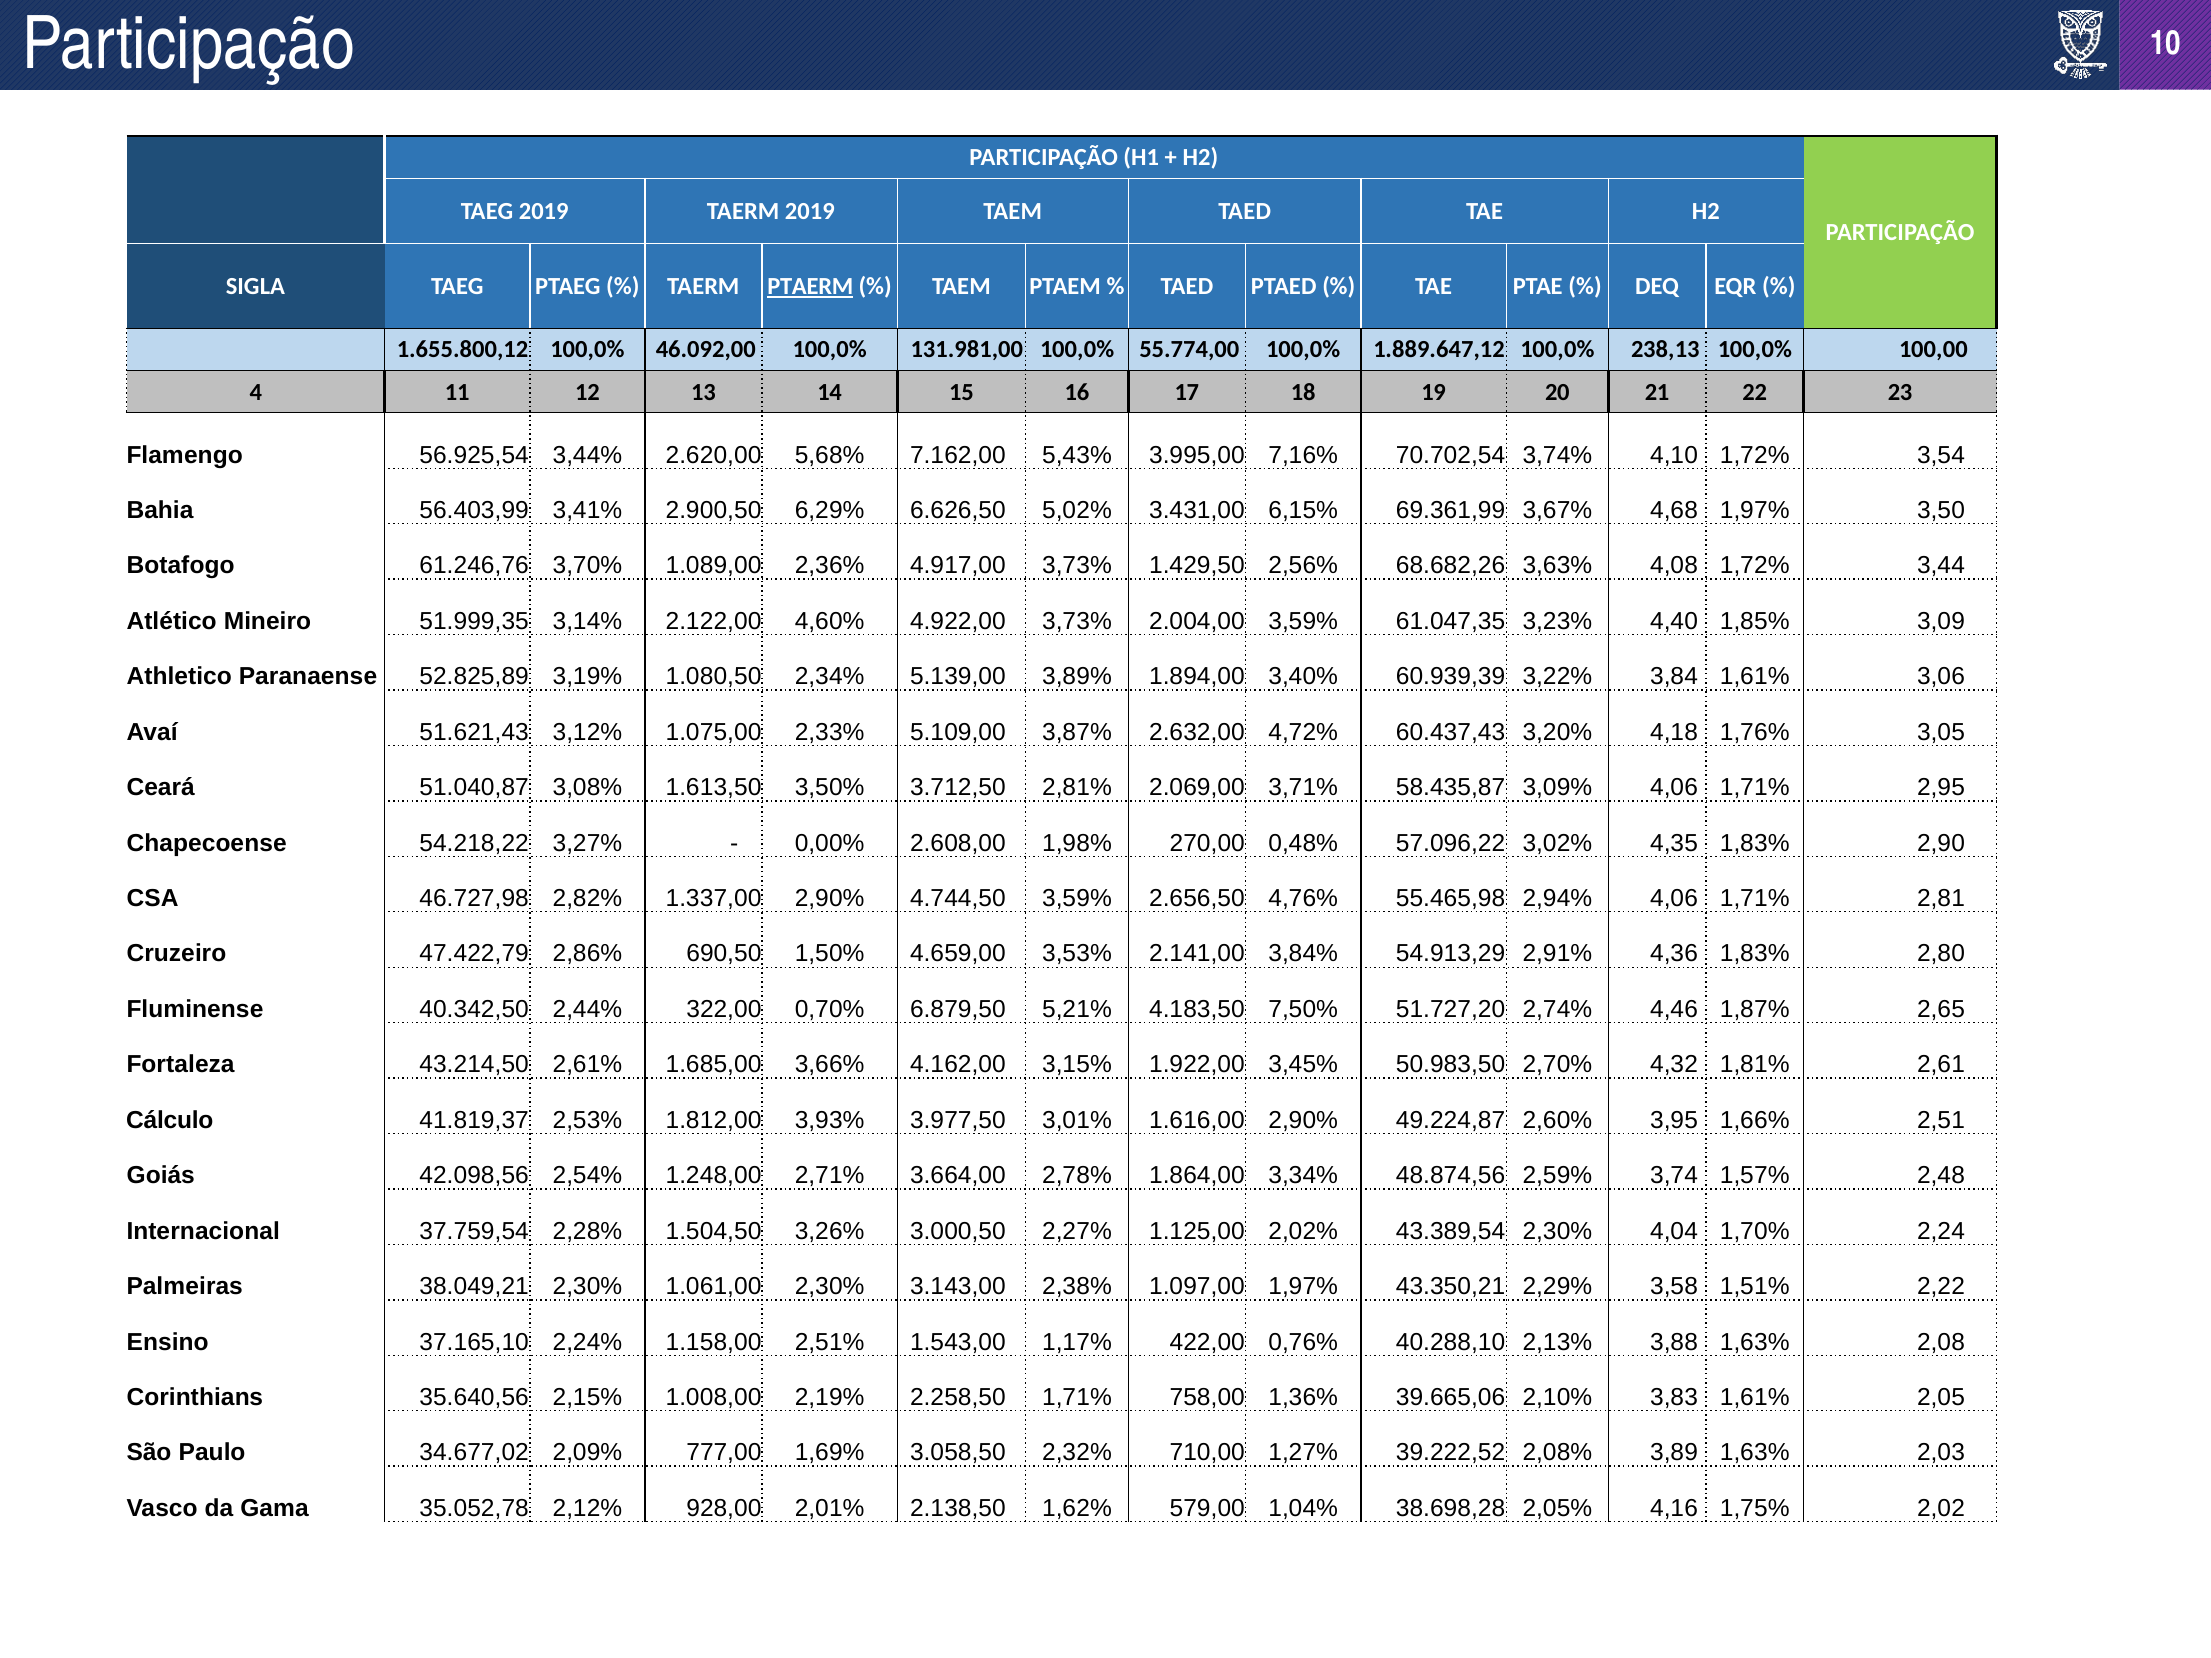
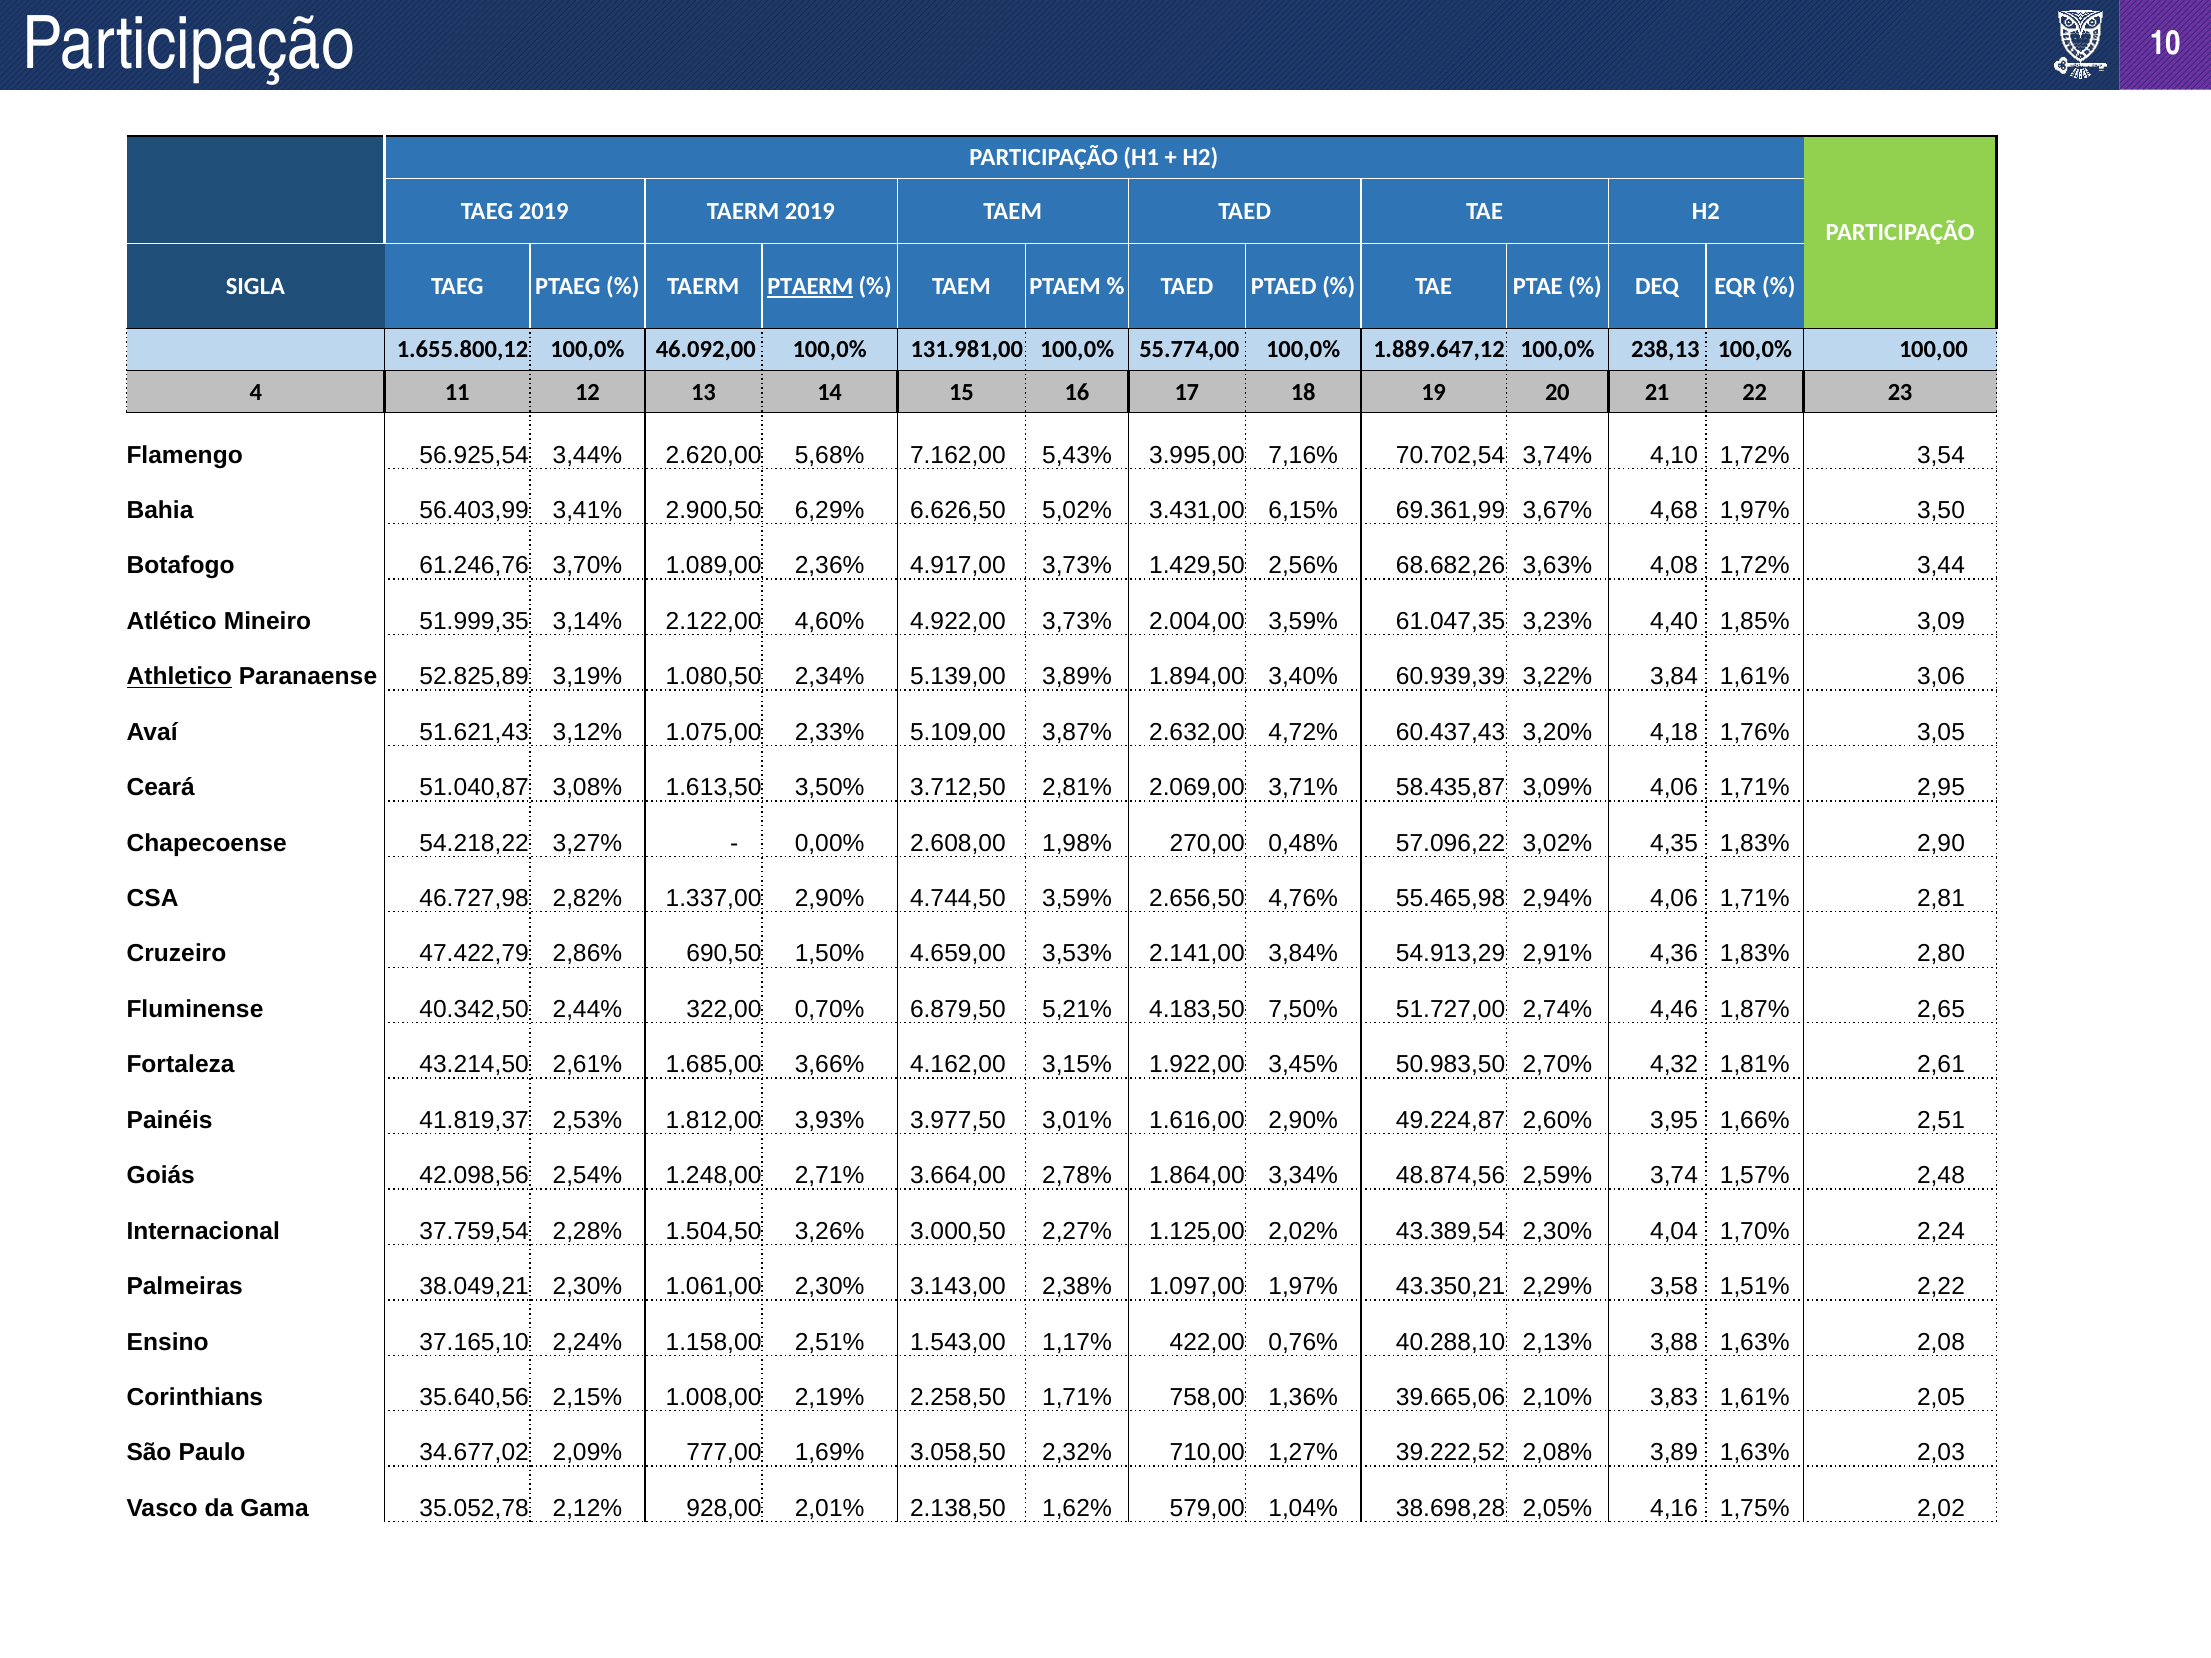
Athletico underline: none -> present
51.727,20: 51.727,20 -> 51.727,00
Cálculo: Cálculo -> Painéis
